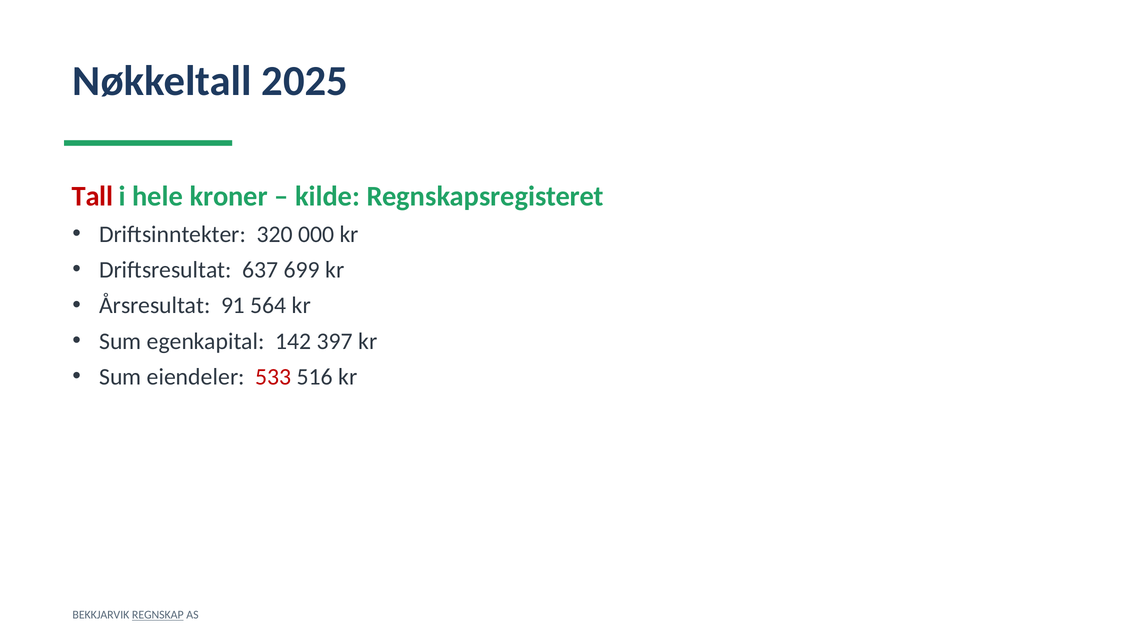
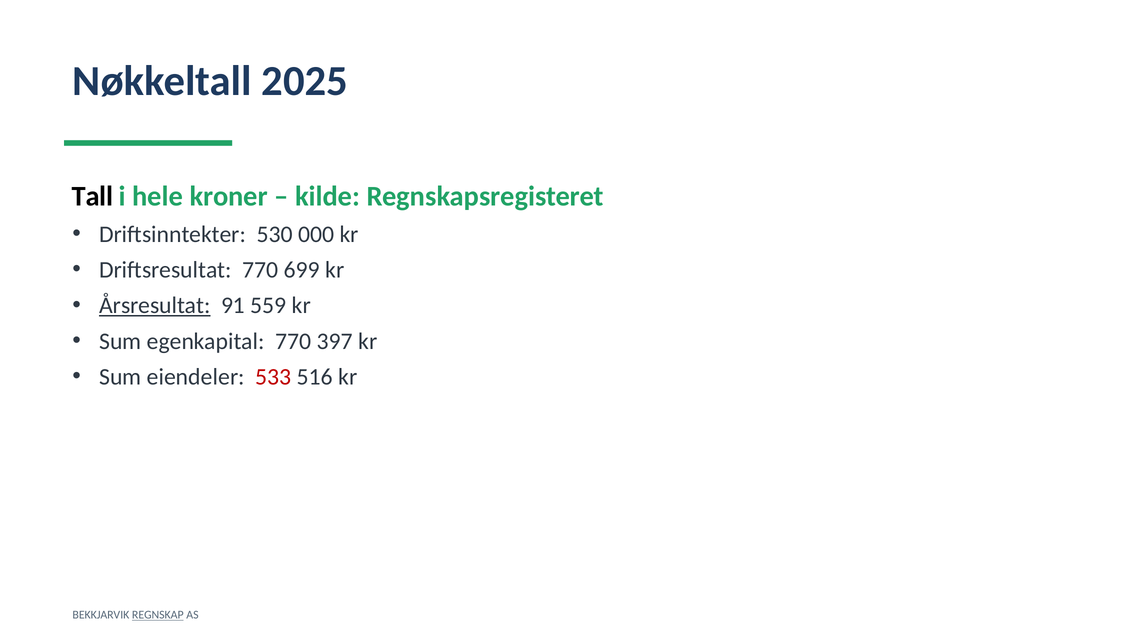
Tall colour: red -> black
320: 320 -> 530
Driftsresultat 637: 637 -> 770
Årsresultat underline: none -> present
564: 564 -> 559
egenkapital 142: 142 -> 770
